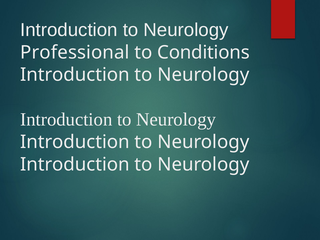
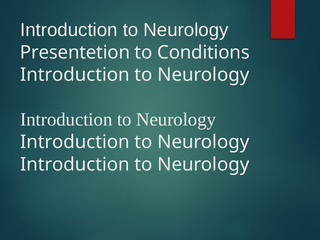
Professional: Professional -> Presentetion
